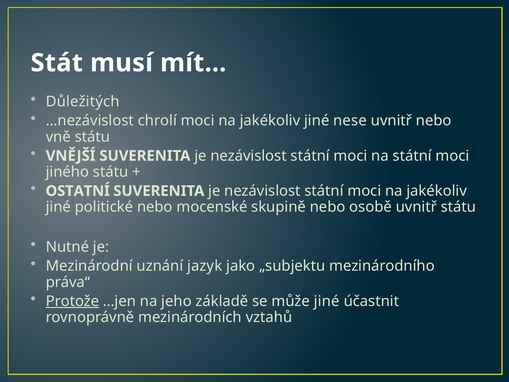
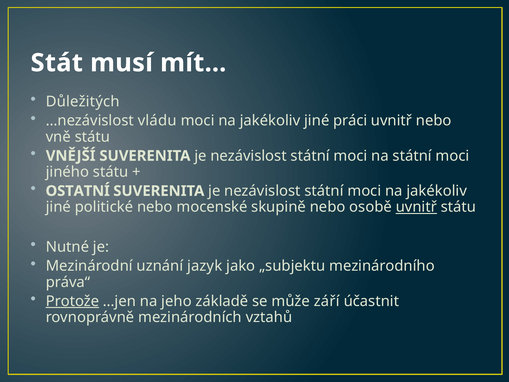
chrolí: chrolí -> vládu
nese: nese -> práci
uvnitř at (416, 207) underline: none -> present
může jiné: jiné -> září
